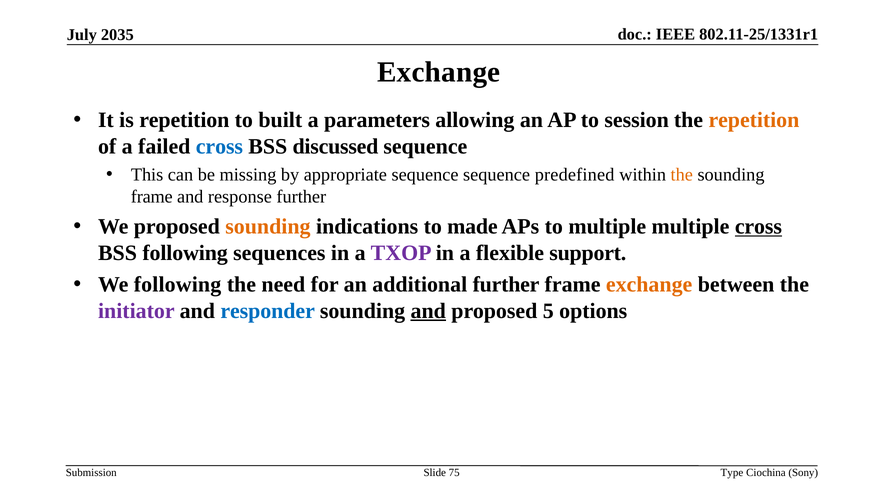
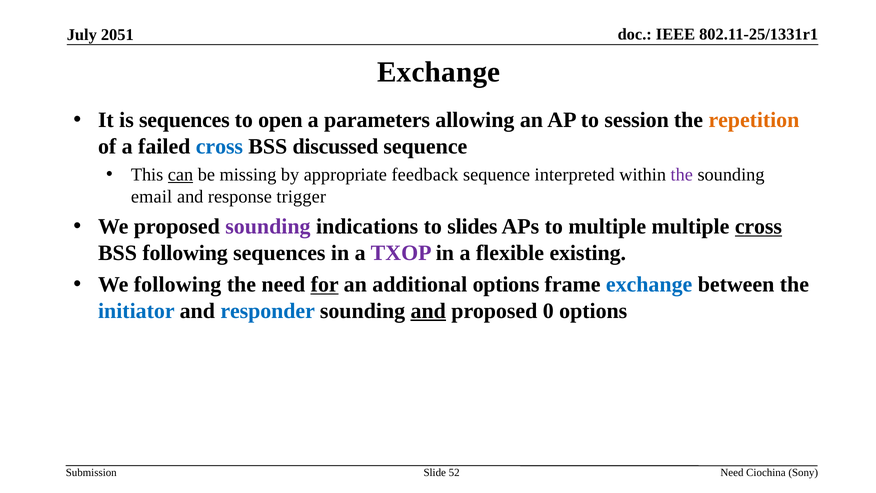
2035: 2035 -> 2051
is repetition: repetition -> sequences
built: built -> open
can underline: none -> present
appropriate sequence: sequence -> feedback
predefined: predefined -> interpreted
the at (682, 175) colour: orange -> purple
frame at (152, 197): frame -> email
response further: further -> trigger
sounding at (268, 226) colour: orange -> purple
made: made -> slides
support: support -> existing
for underline: none -> present
additional further: further -> options
exchange at (649, 285) colour: orange -> blue
initiator colour: purple -> blue
5: 5 -> 0
75: 75 -> 52
Type at (732, 473): Type -> Need
